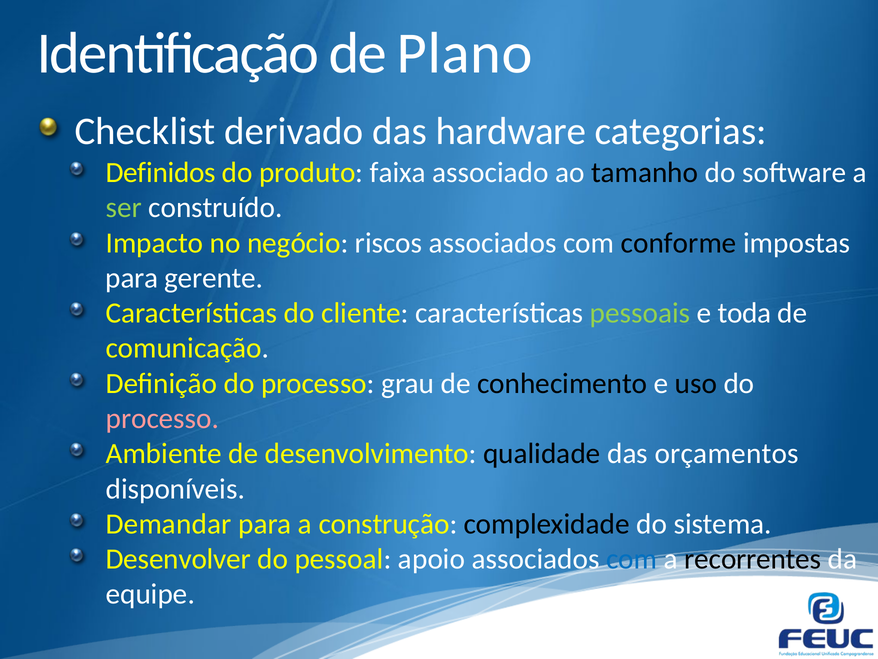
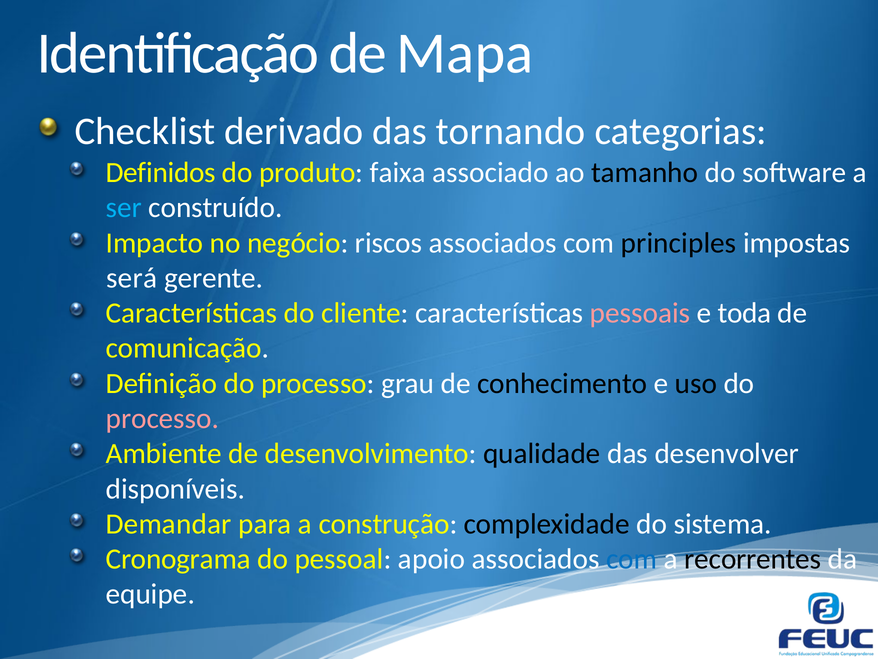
Plano: Plano -> Mapa
hardware: hardware -> tornando
ser colour: light green -> light blue
conforme: conforme -> principles
para at (132, 278): para -> será
pessoais colour: light green -> pink
orçamentos: orçamentos -> desenvolver
Desenvolver: Desenvolver -> Cronograma
